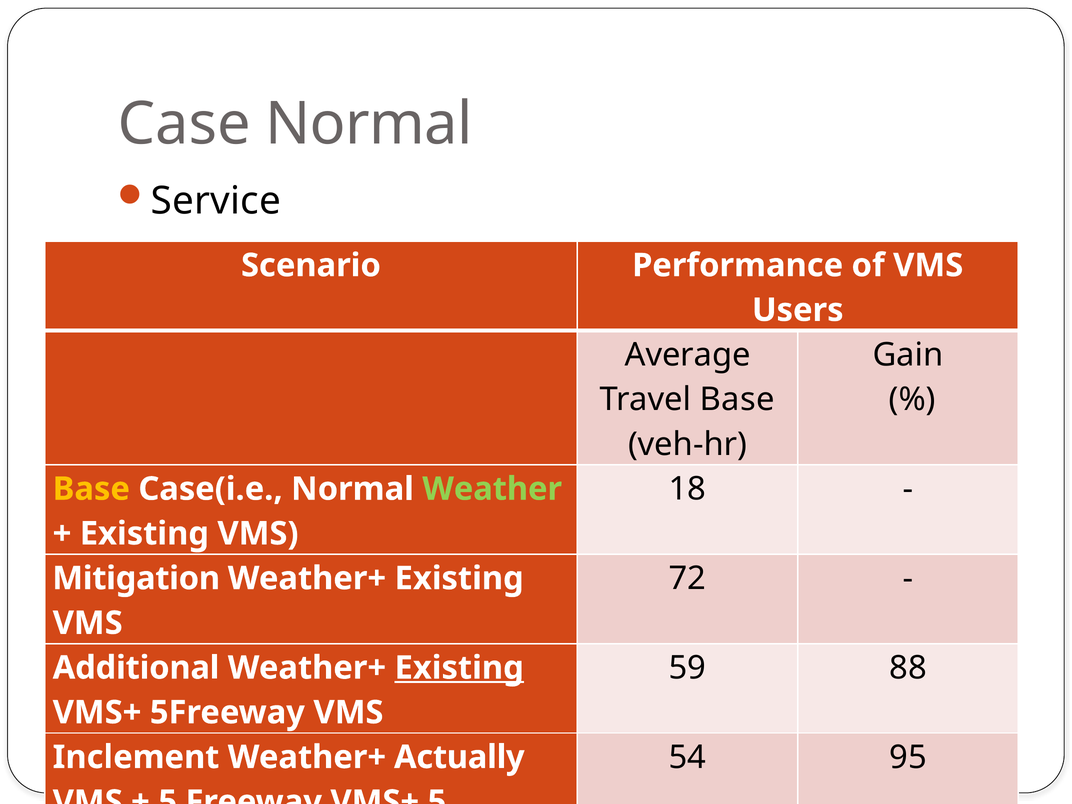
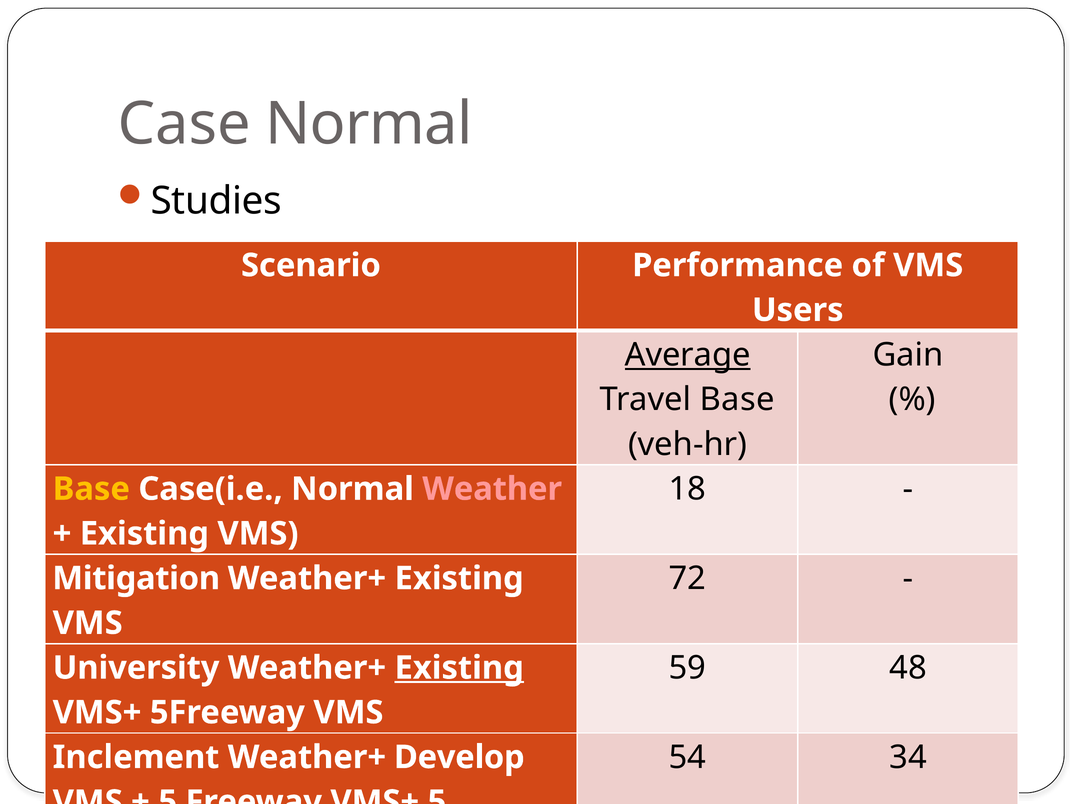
Service: Service -> Studies
Average underline: none -> present
Weather colour: light green -> pink
88: 88 -> 48
Additional: Additional -> University
95: 95 -> 34
Actually: Actually -> Develop
